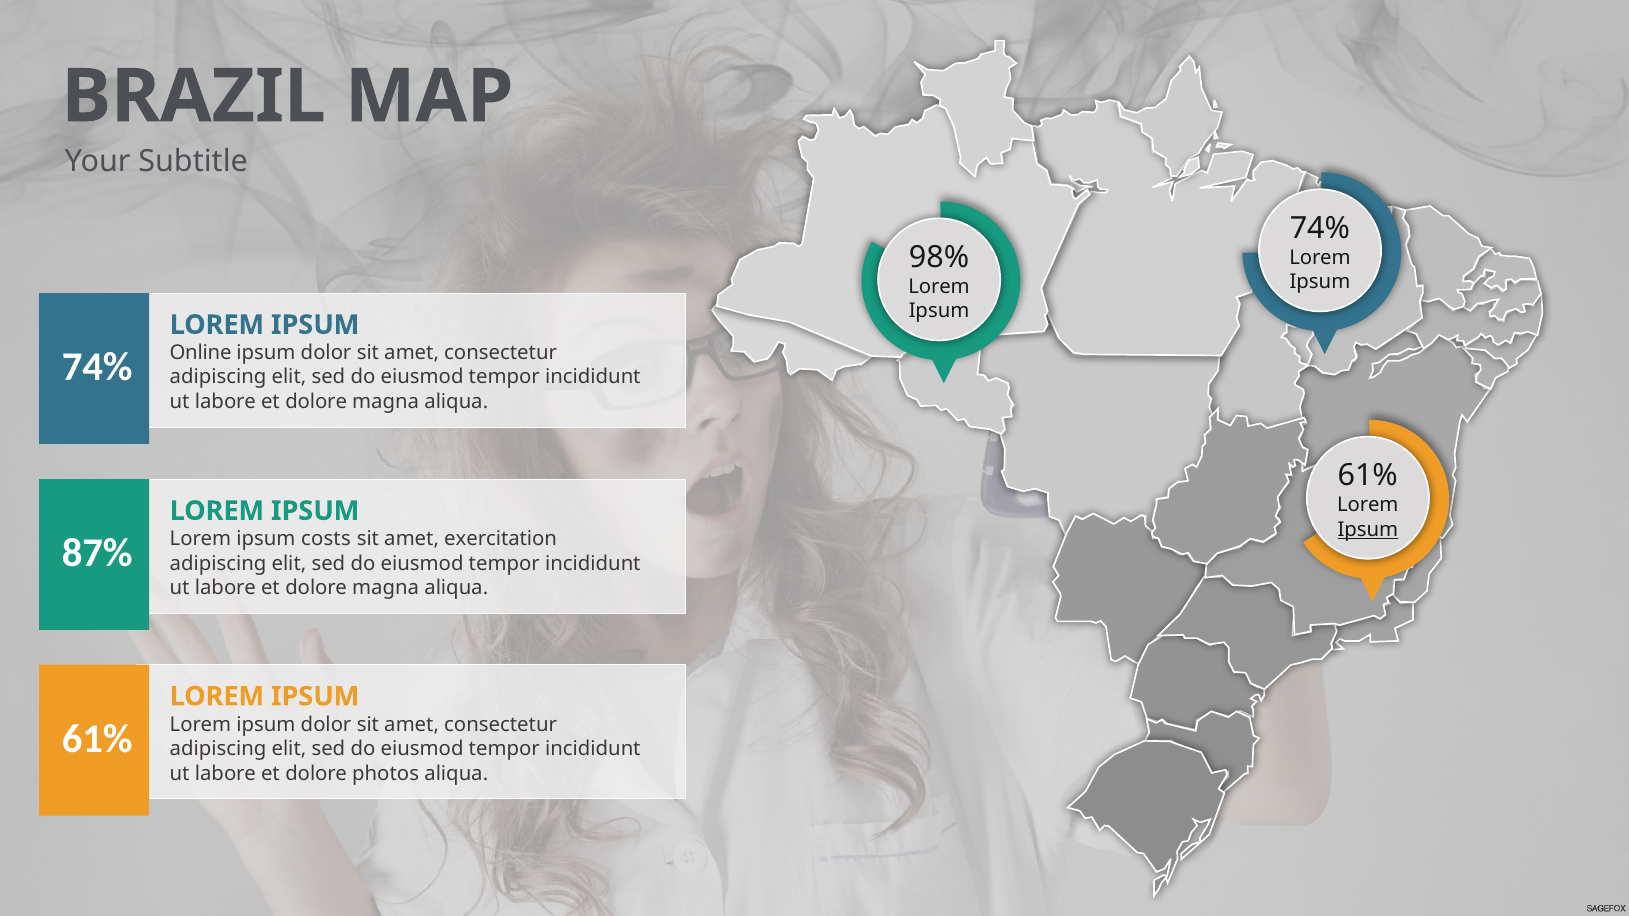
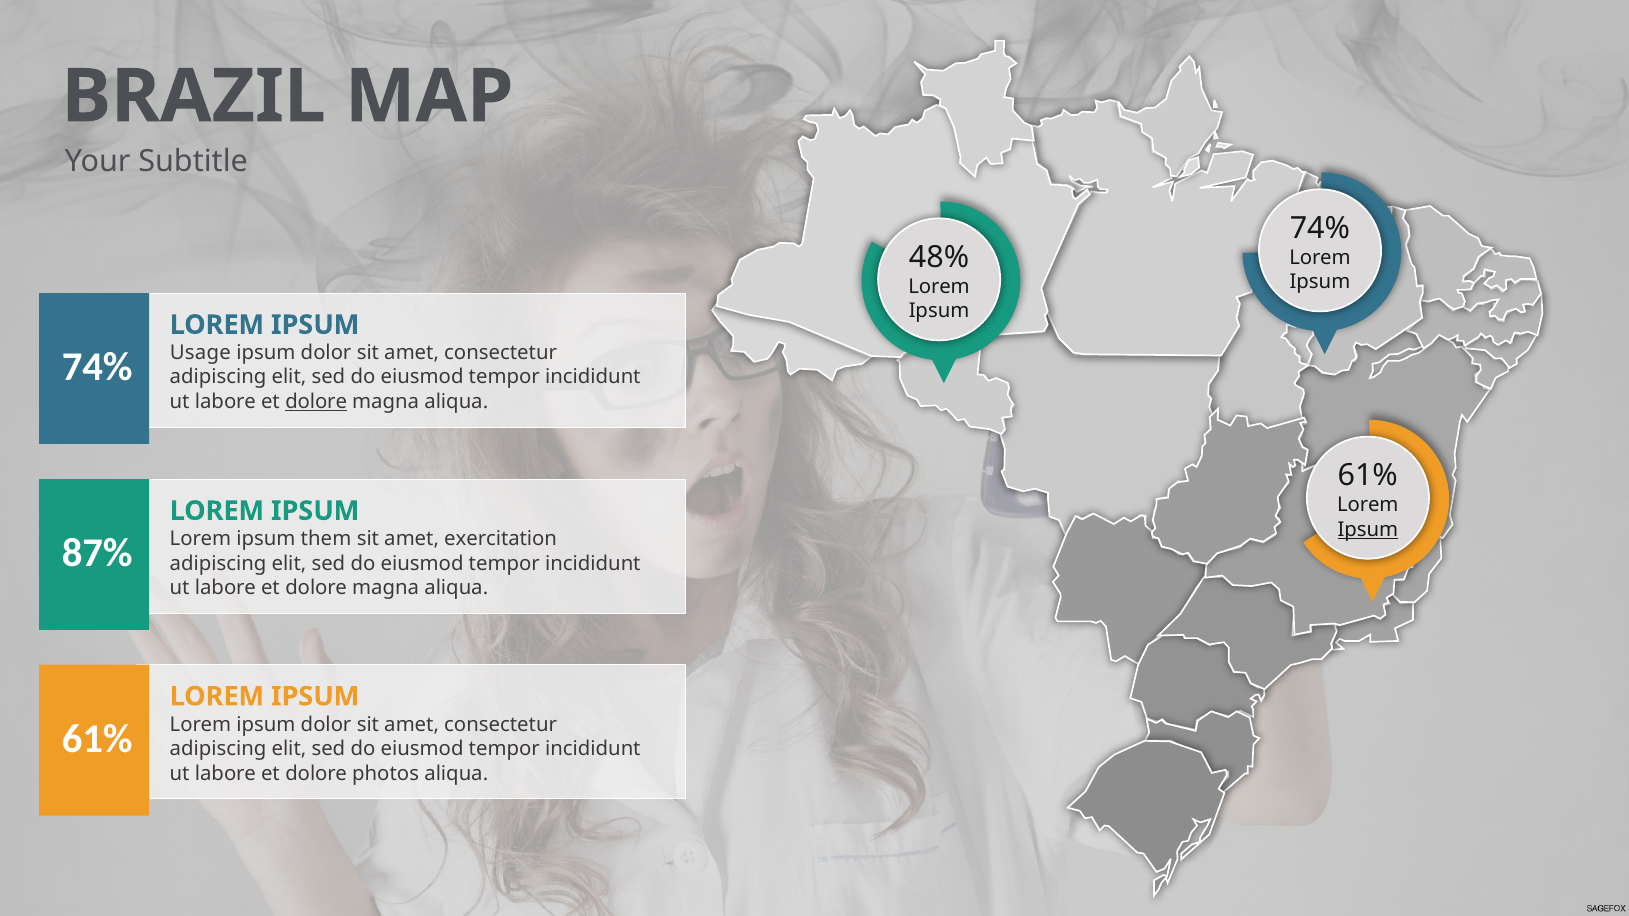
98%: 98% -> 48%
Online: Online -> Usage
dolore at (316, 402) underline: none -> present
costs: costs -> them
